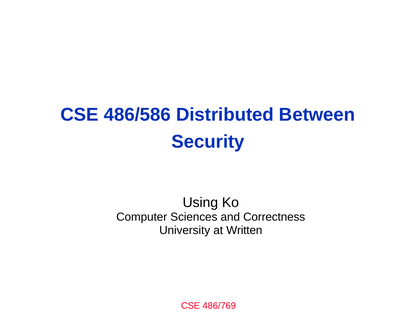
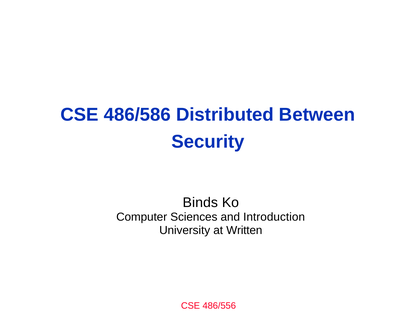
Using: Using -> Binds
Correctness: Correctness -> Introduction
486/769: 486/769 -> 486/556
